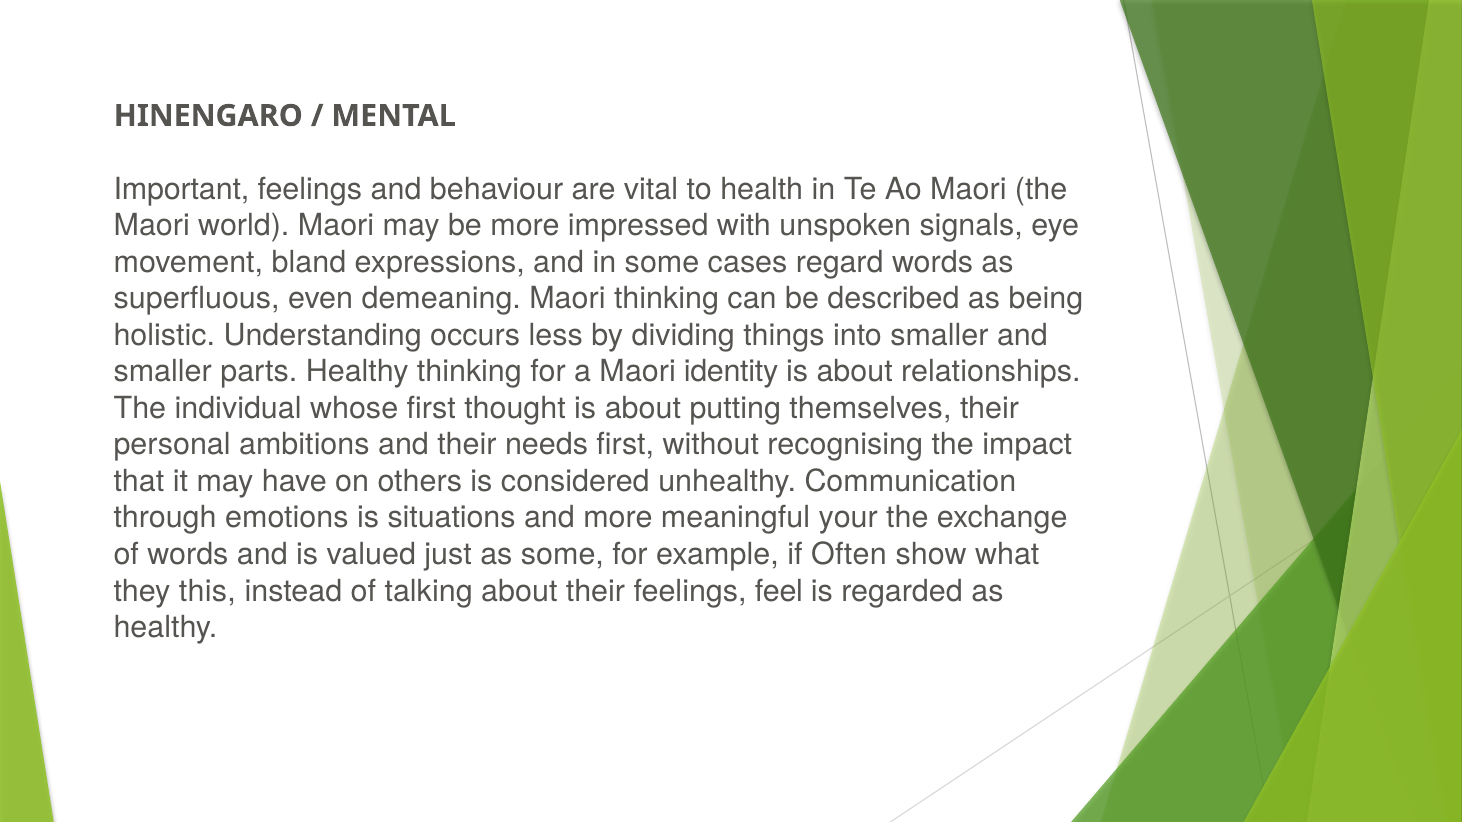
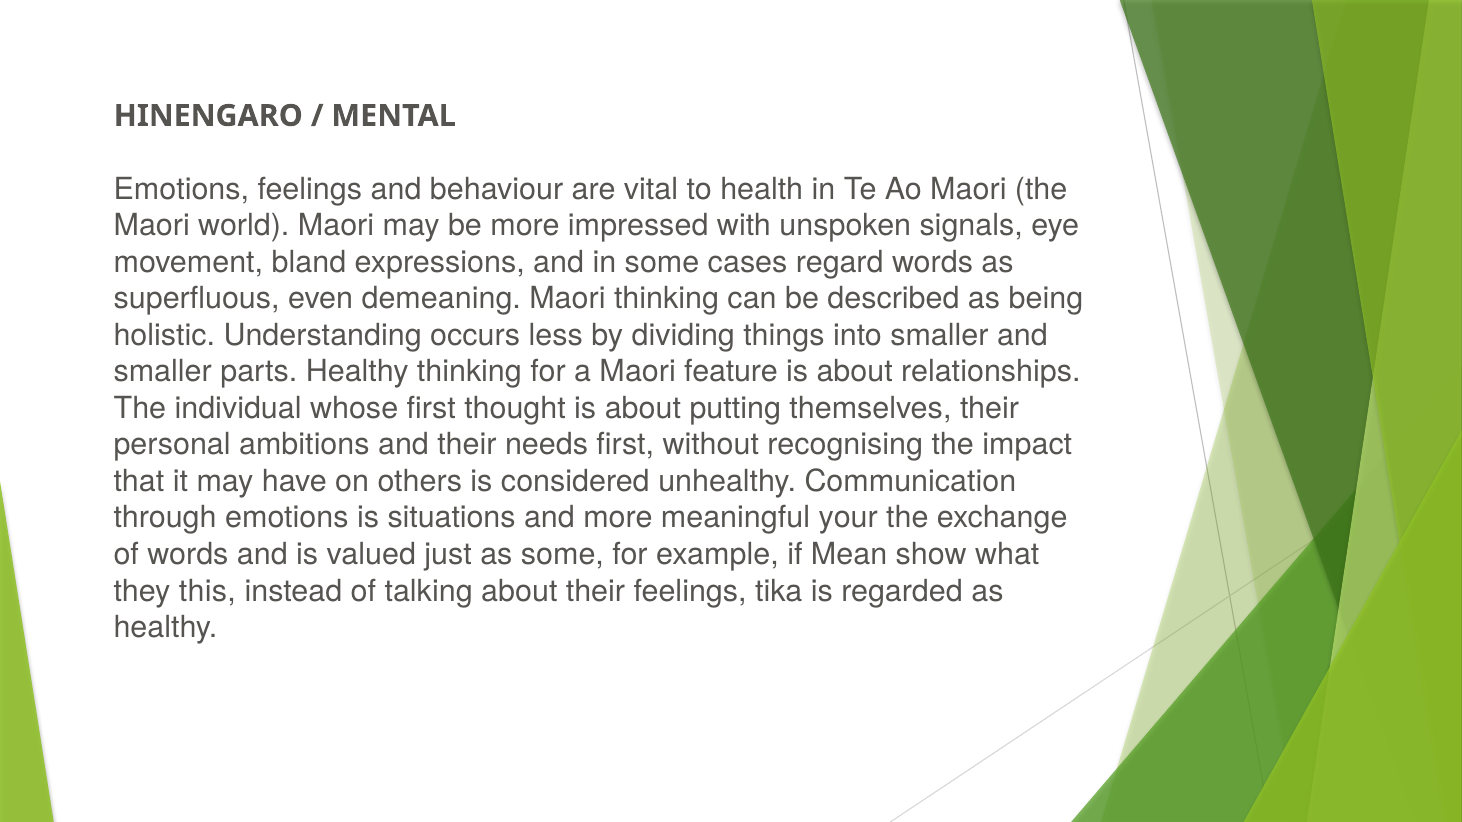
Important at (181, 189): Important -> Emotions
identity: identity -> feature
Often: Often -> Mean
feel: feel -> tika
